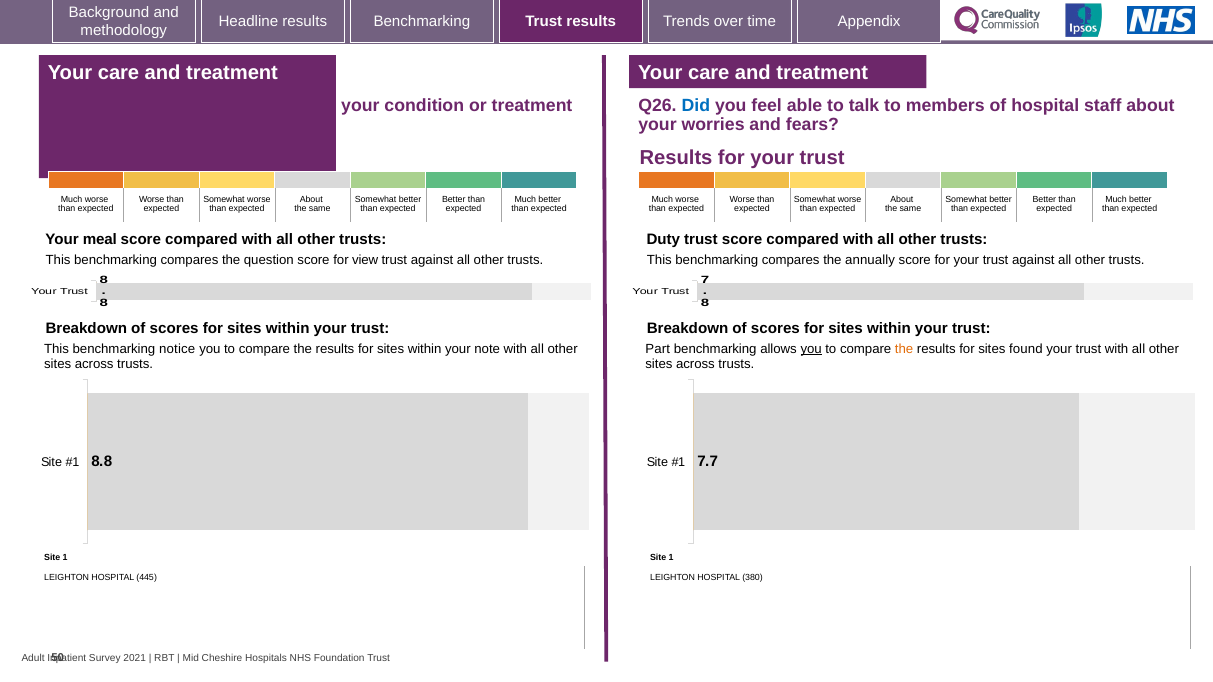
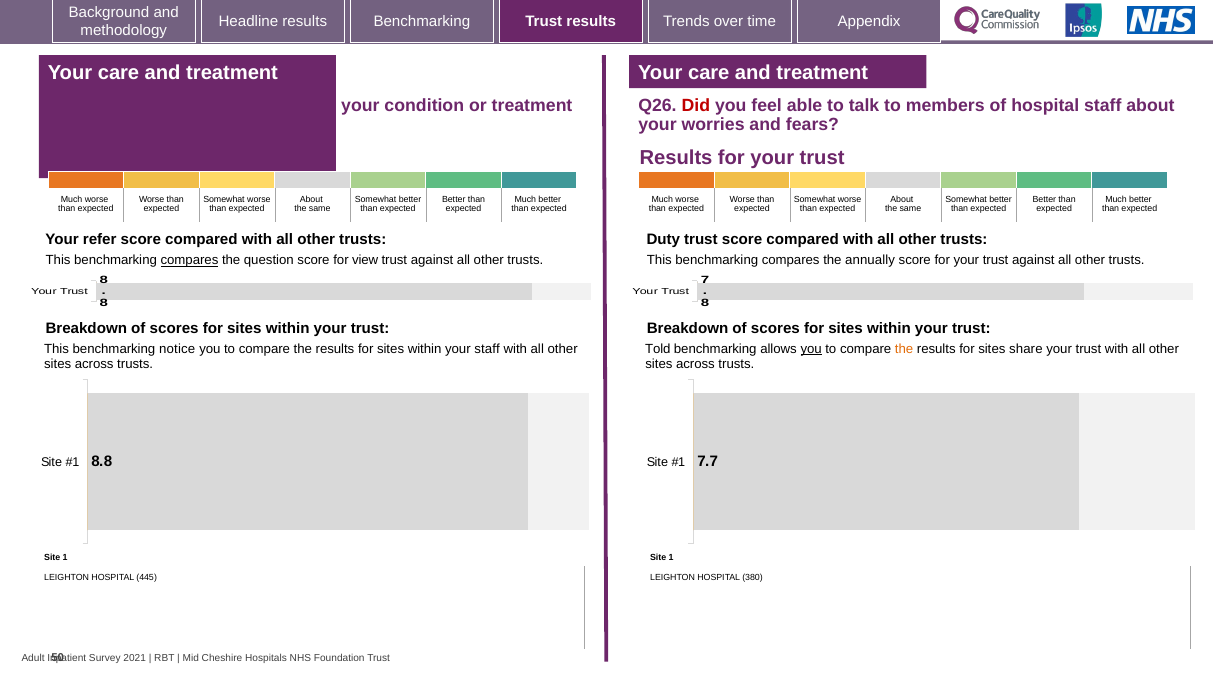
Did colour: blue -> red
meal: meal -> refer
compares at (189, 260) underline: none -> present
your note: note -> staff
Part: Part -> Told
found: found -> share
